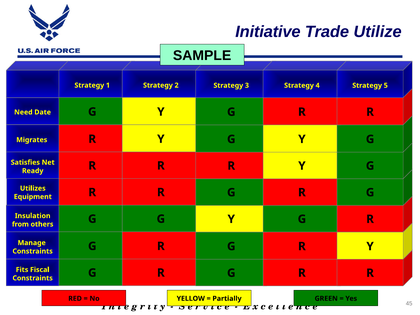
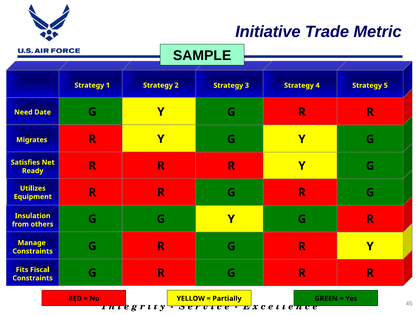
Utilize: Utilize -> Metric
